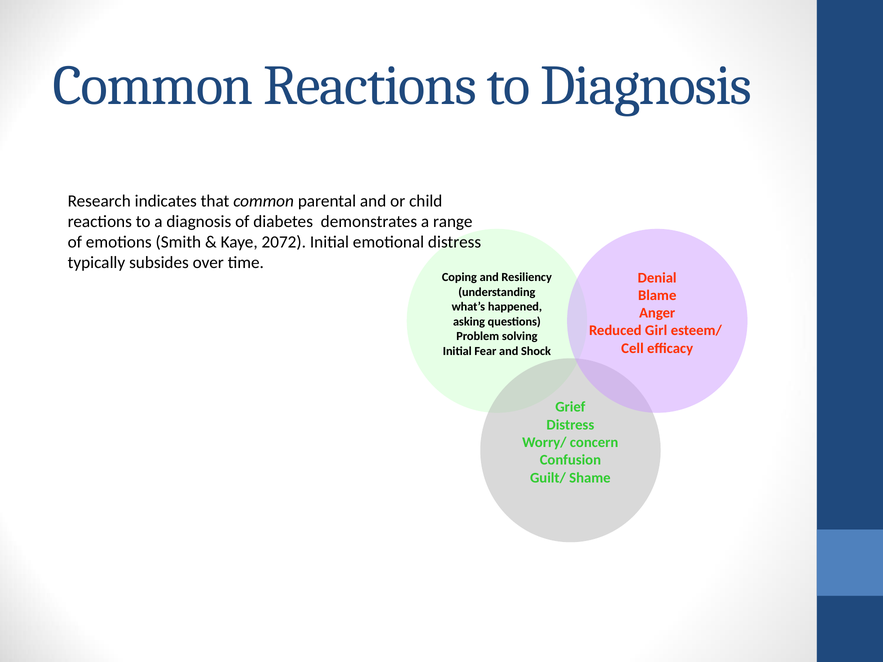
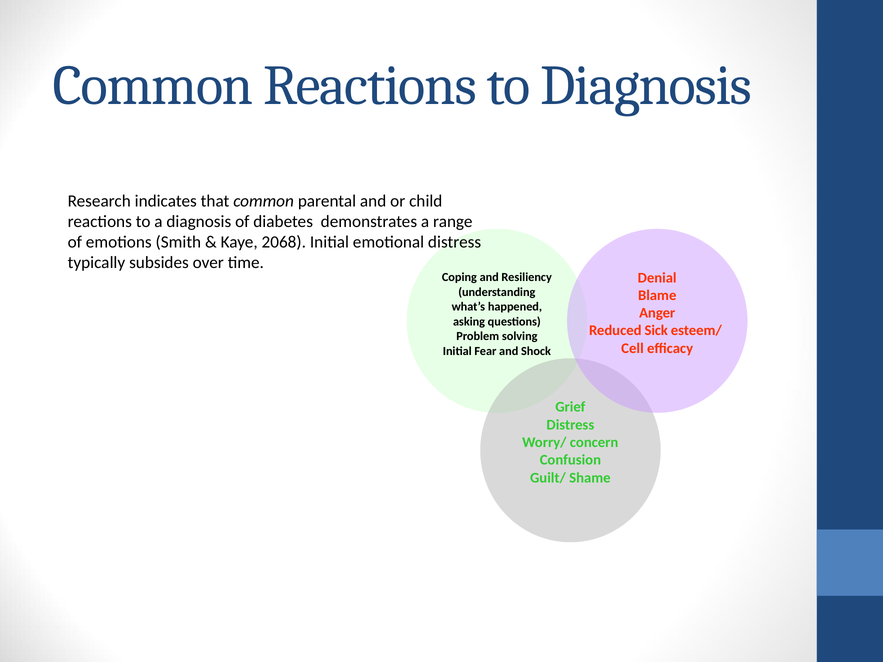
2072: 2072 -> 2068
Girl: Girl -> Sick
